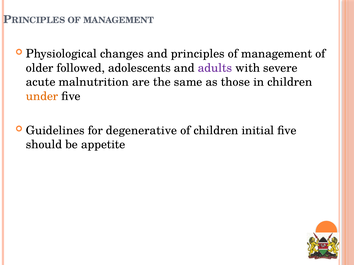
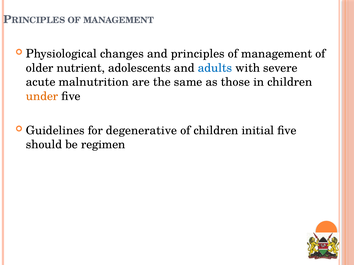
followed: followed -> nutrient
adults colour: purple -> blue
appetite: appetite -> regimen
